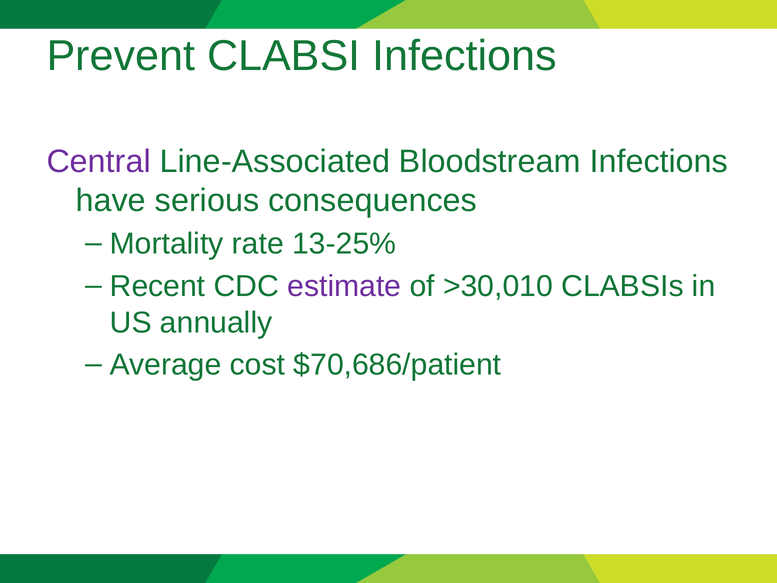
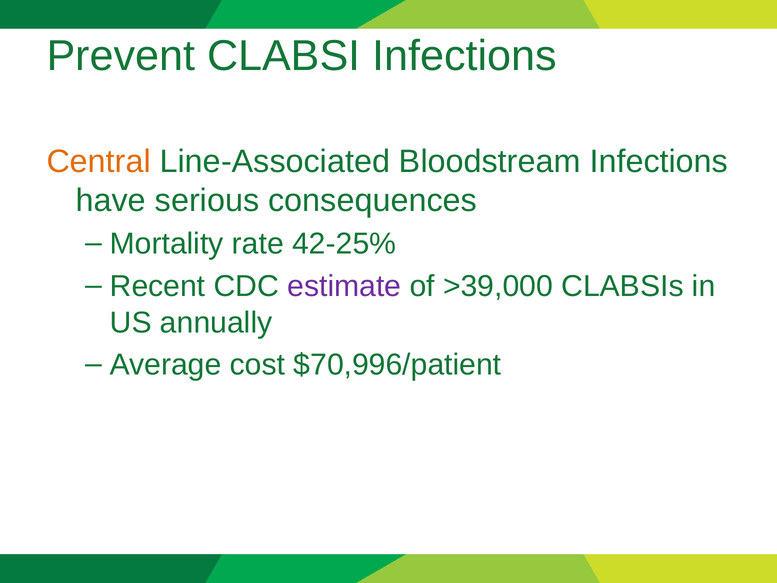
Central colour: purple -> orange
13-25%: 13-25% -> 42-25%
>30,010: >30,010 -> >39,000
$70,686/patient: $70,686/patient -> $70,996/patient
